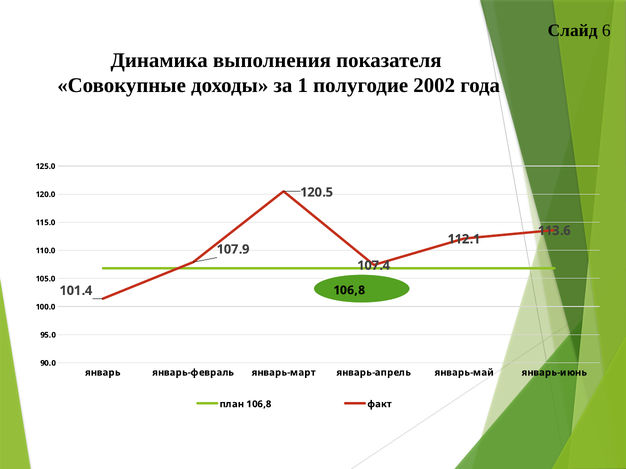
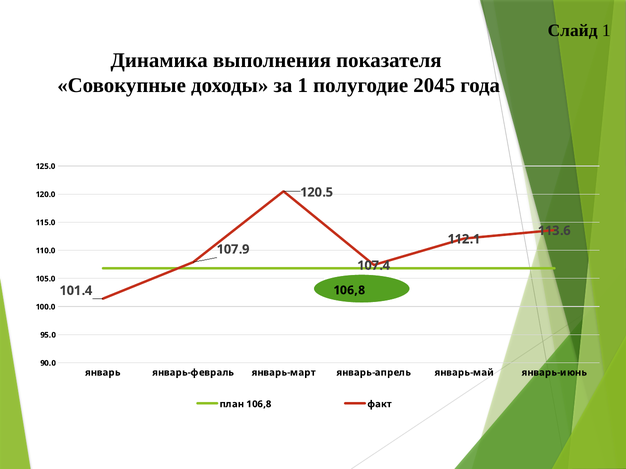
Слайд 6: 6 -> 1
2002: 2002 -> 2045
